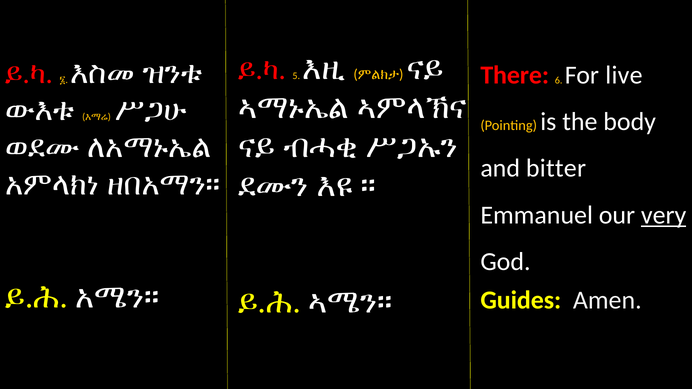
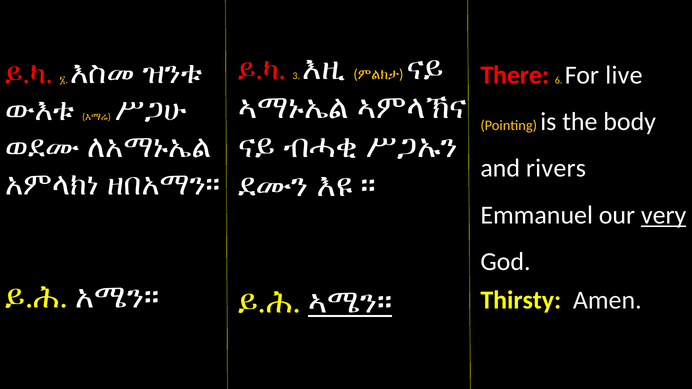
5: 5 -> 3
bitter: bitter -> rivers
ኣሜን። underline: none -> present
Guides: Guides -> Thirsty
